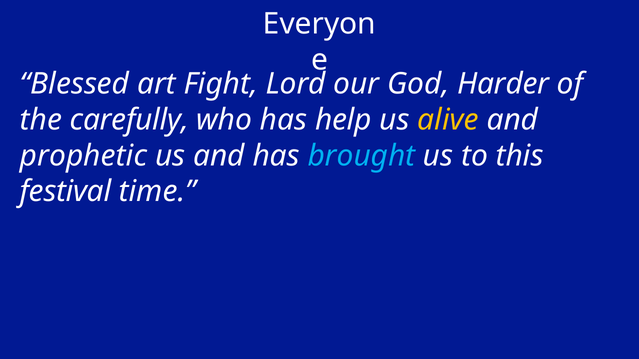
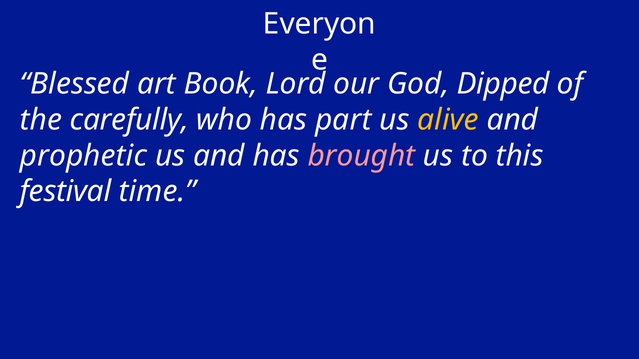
Fight: Fight -> Book
Harder: Harder -> Dipped
help: help -> part
brought colour: light blue -> pink
